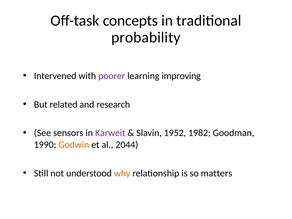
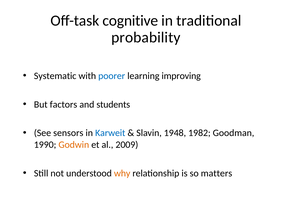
concepts: concepts -> cognitive
Intervened: Intervened -> Systematic
poorer colour: purple -> blue
related: related -> factors
research: research -> students
Karweit colour: purple -> blue
1952: 1952 -> 1948
2044: 2044 -> 2009
